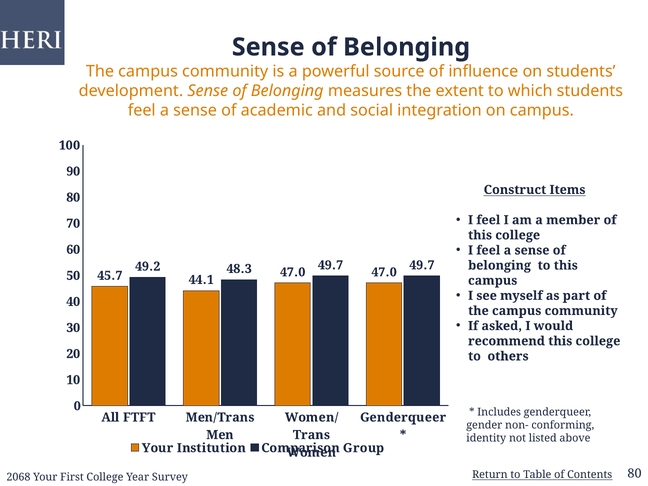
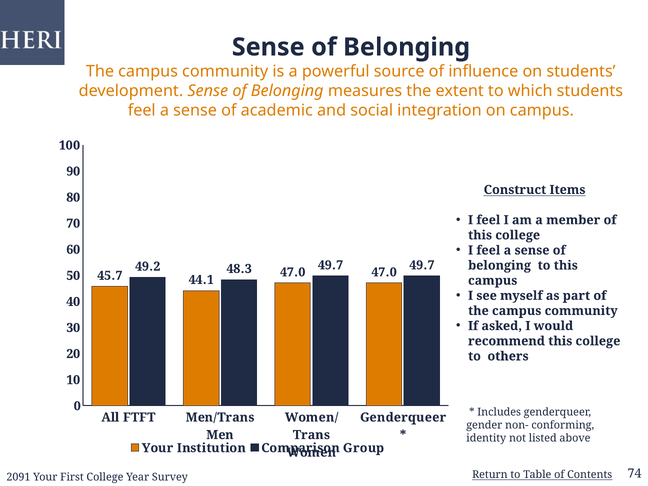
2068: 2068 -> 2091
Survey 80: 80 -> 74
